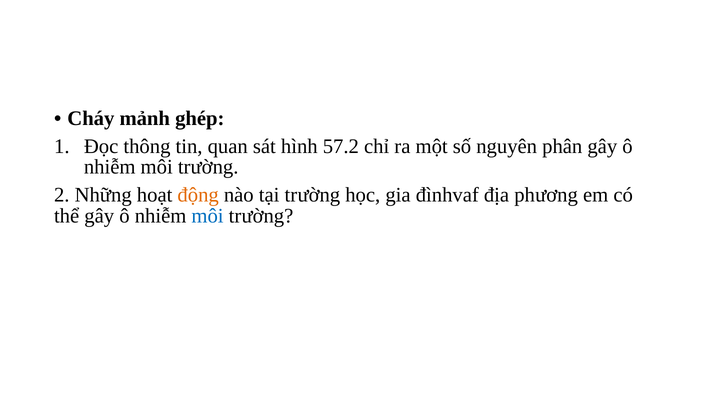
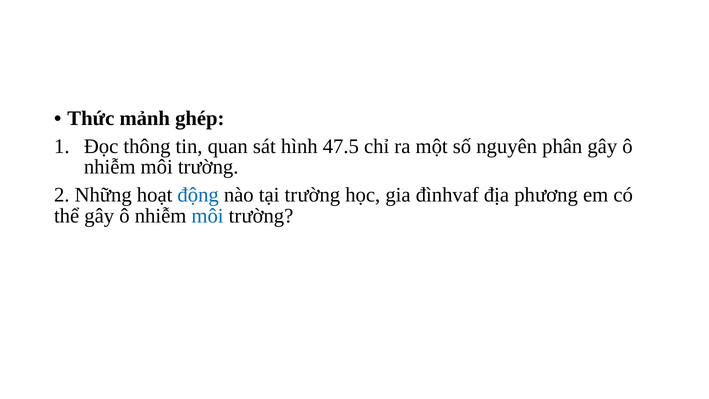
Cháy: Cháy -> Thức
57.2: 57.2 -> 47.5
động colour: orange -> blue
